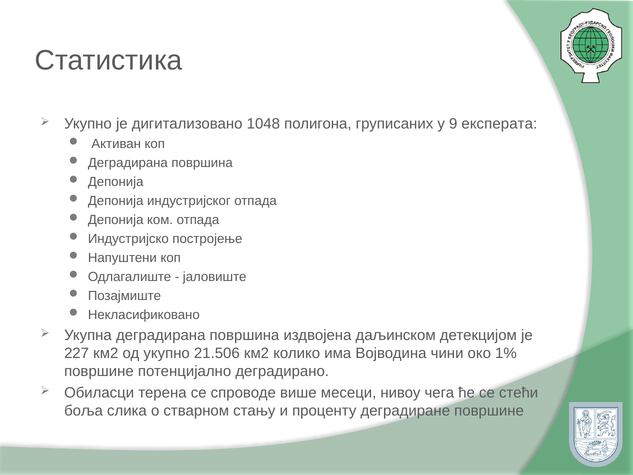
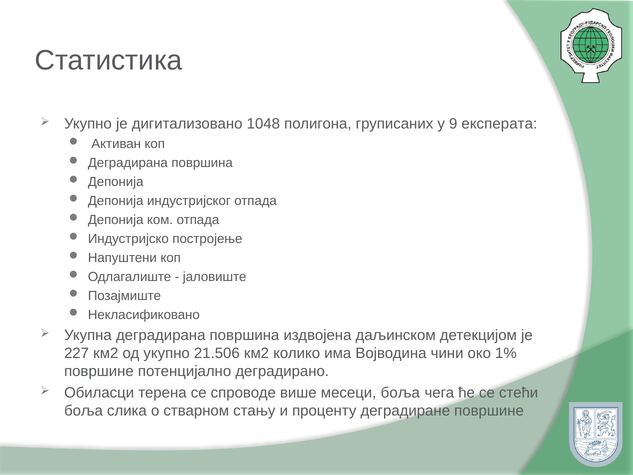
месеци нивоу: нивоу -> боља
